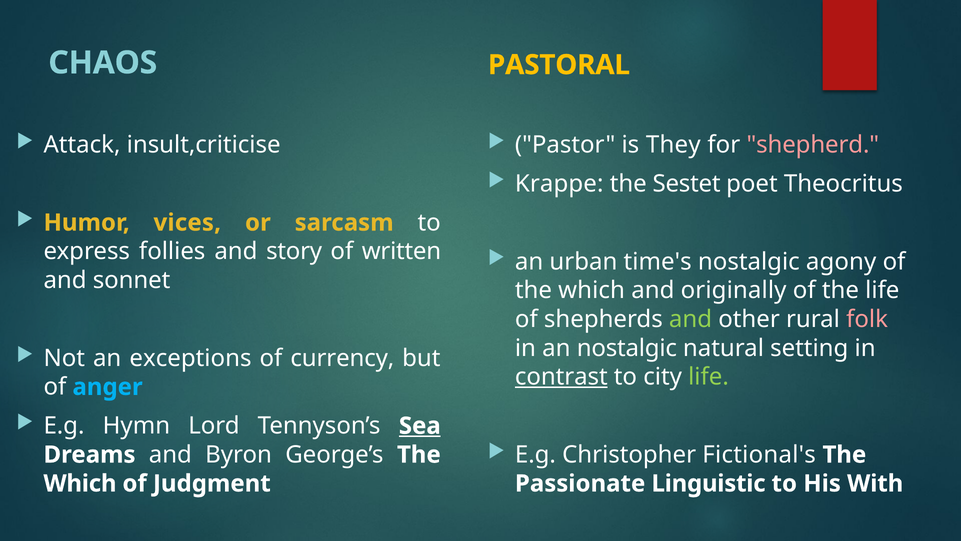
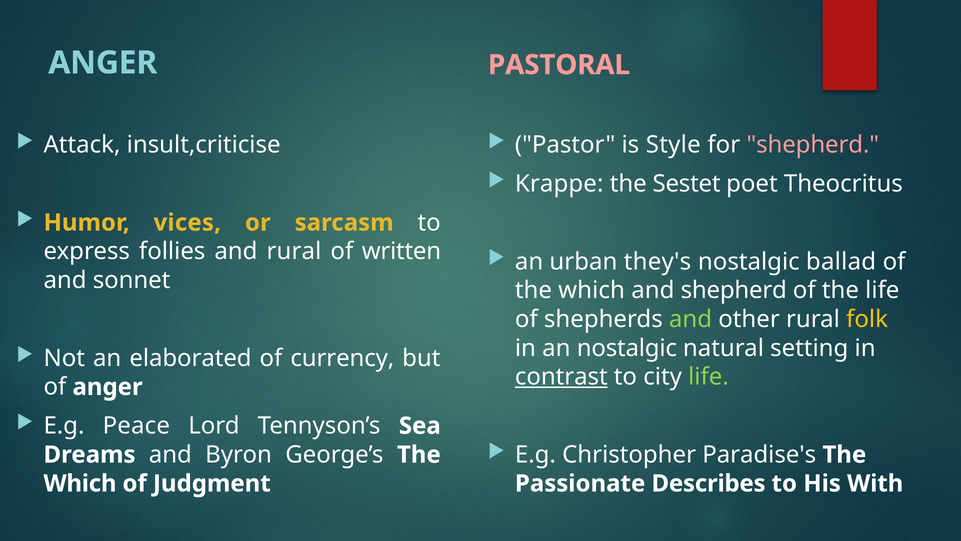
CHAOS at (103, 63): CHAOS -> ANGER
PASTORAL colour: yellow -> pink
They: They -> Style
and story: story -> rural
time's: time's -> they's
agony: agony -> ballad
and originally: originally -> shepherd
folk colour: pink -> yellow
exceptions: exceptions -> elaborated
anger at (108, 387) colour: light blue -> white
Hymn: Hymn -> Peace
Sea underline: present -> none
Fictional's: Fictional's -> Paradise's
Linguistic: Linguistic -> Describes
